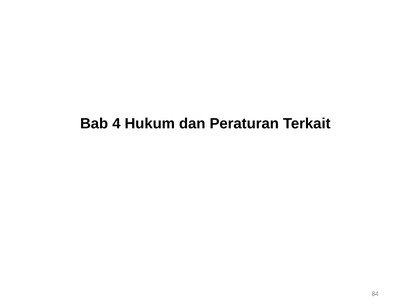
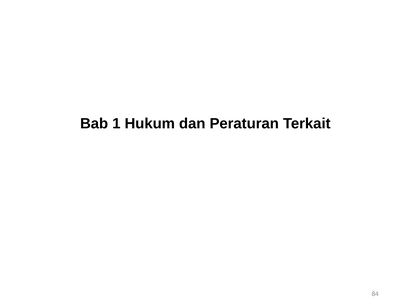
4: 4 -> 1
